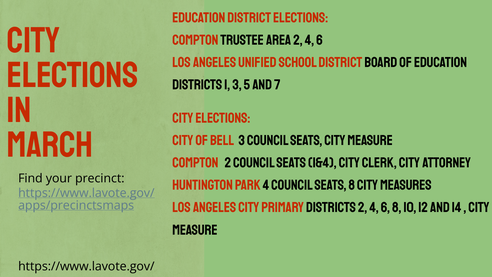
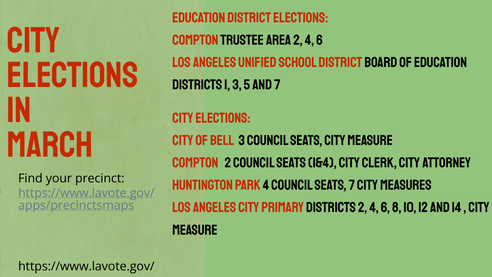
seats 8: 8 -> 7
